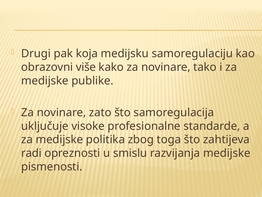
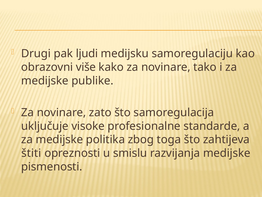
koja: koja -> ljudi
radi: radi -> štiti
